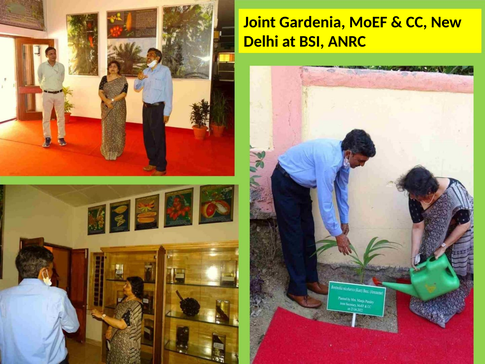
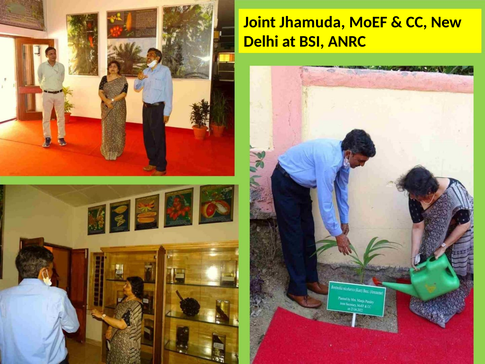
Gardenia: Gardenia -> Jhamuda
